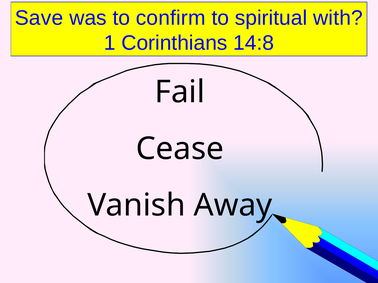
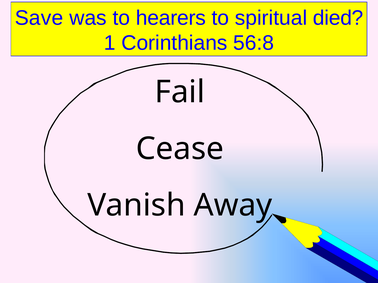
confirm: confirm -> hearers
with: with -> died
14:8: 14:8 -> 56:8
